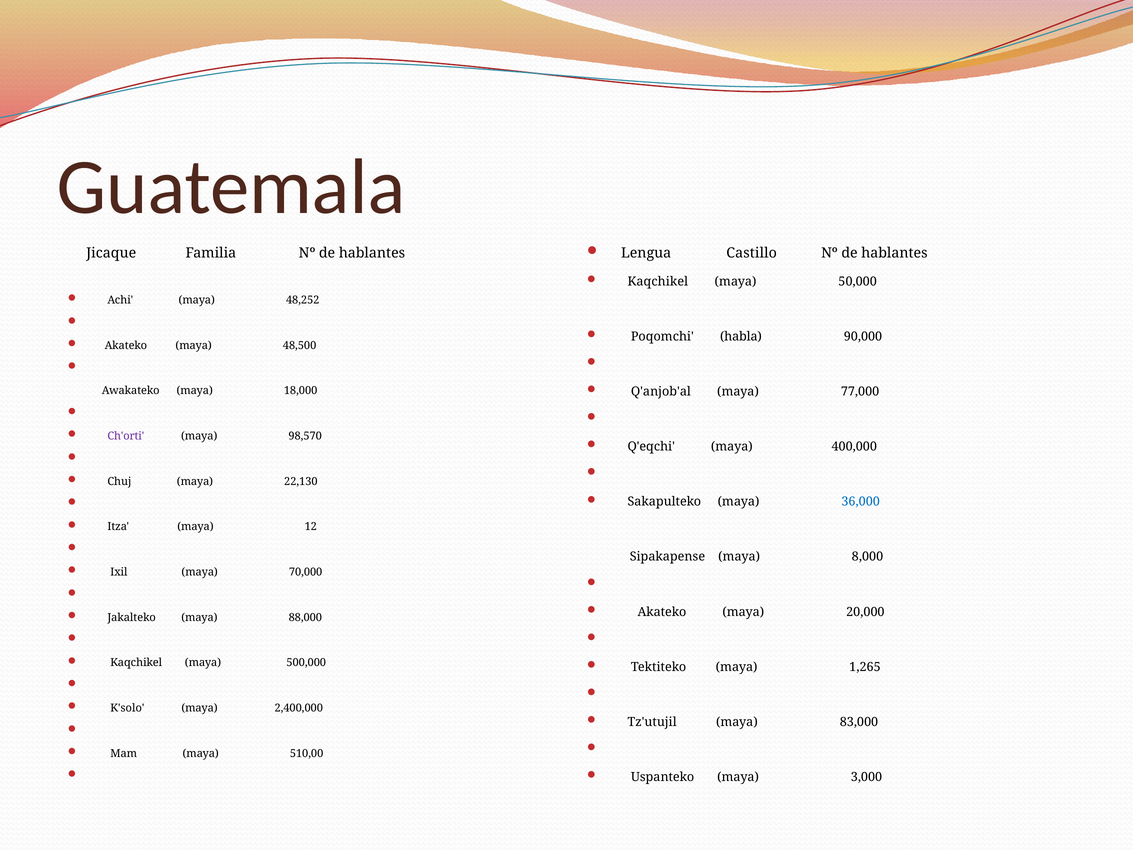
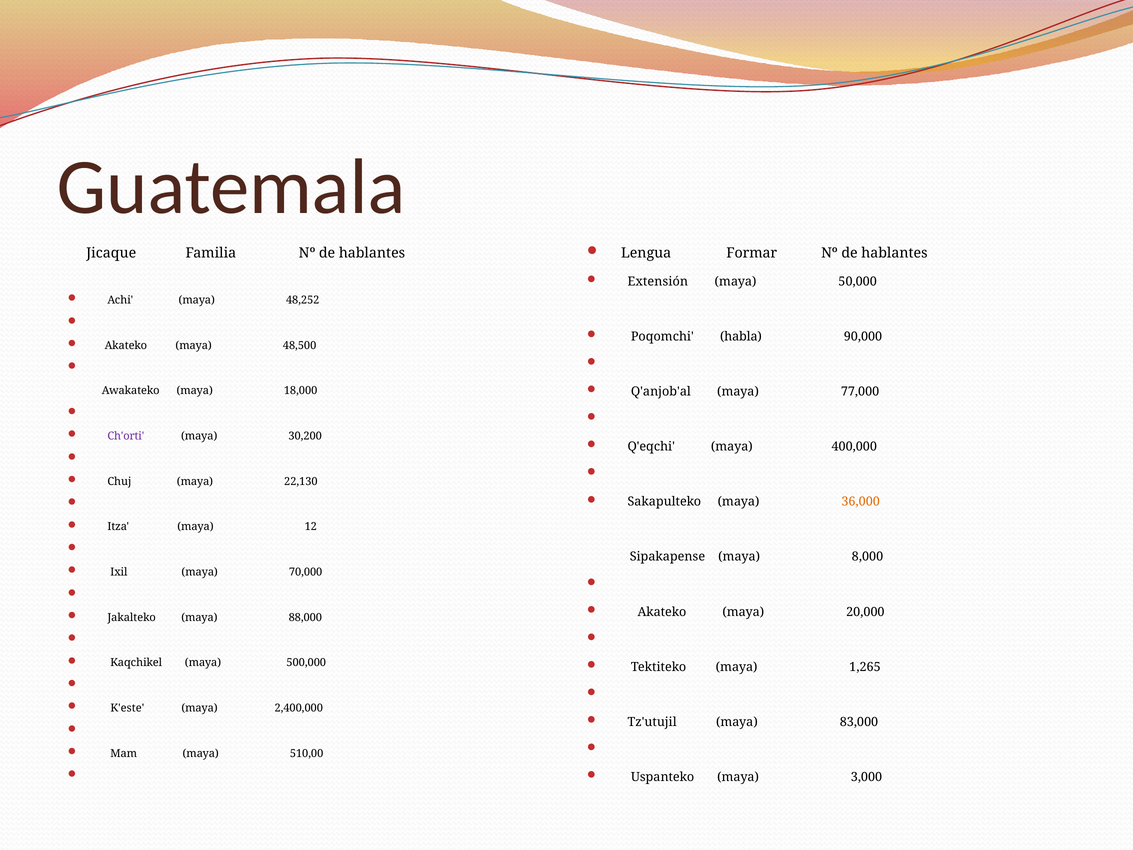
Castillo: Castillo -> Formar
Kaqchikel at (658, 281): Kaqchikel -> Extensión
98,570: 98,570 -> 30,200
36,000 colour: blue -> orange
K'solo: K'solo -> K'este
